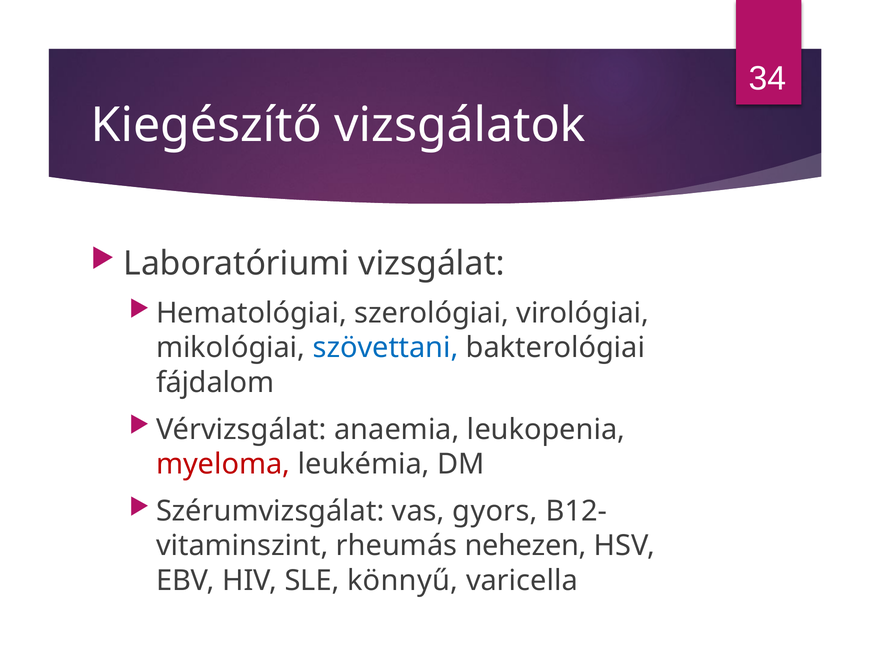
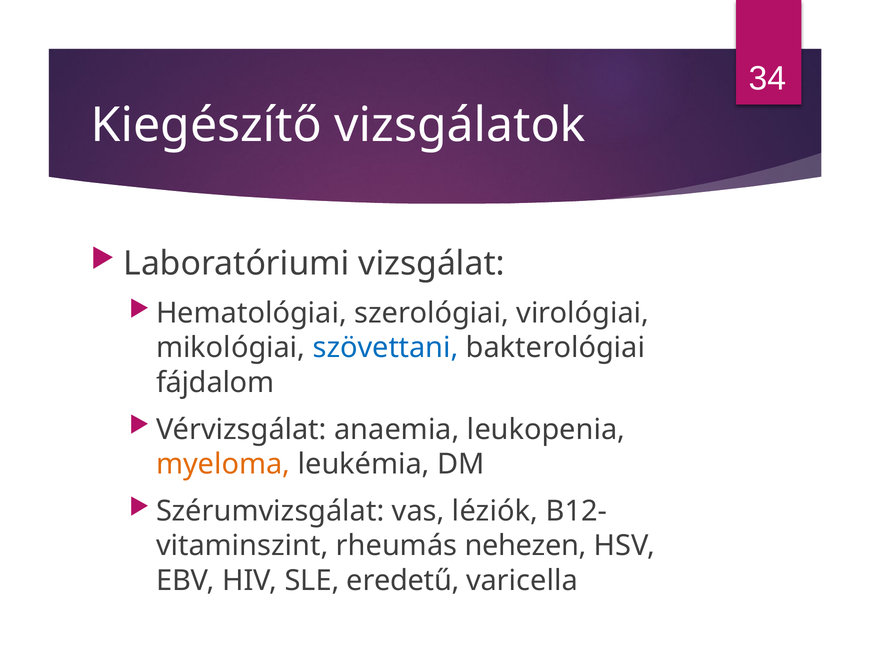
myeloma colour: red -> orange
gyors: gyors -> léziók
könnyű: könnyű -> eredetű
